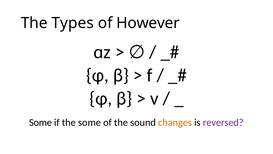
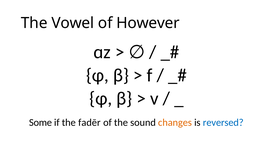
Types: Types -> Vowel
the some: some -> fadēr
reversed colour: purple -> blue
